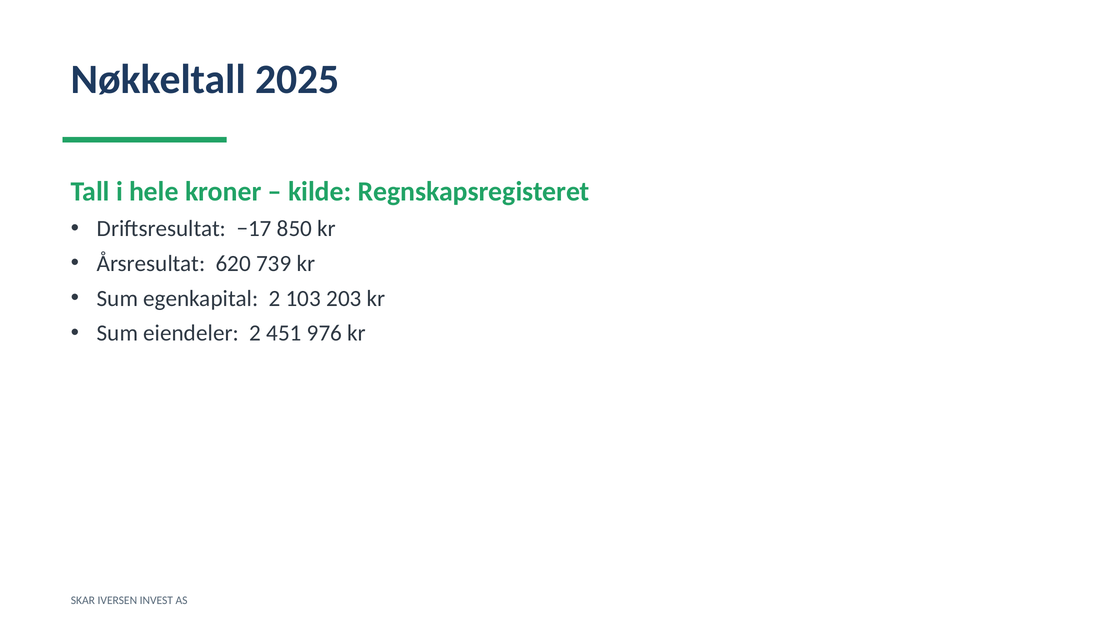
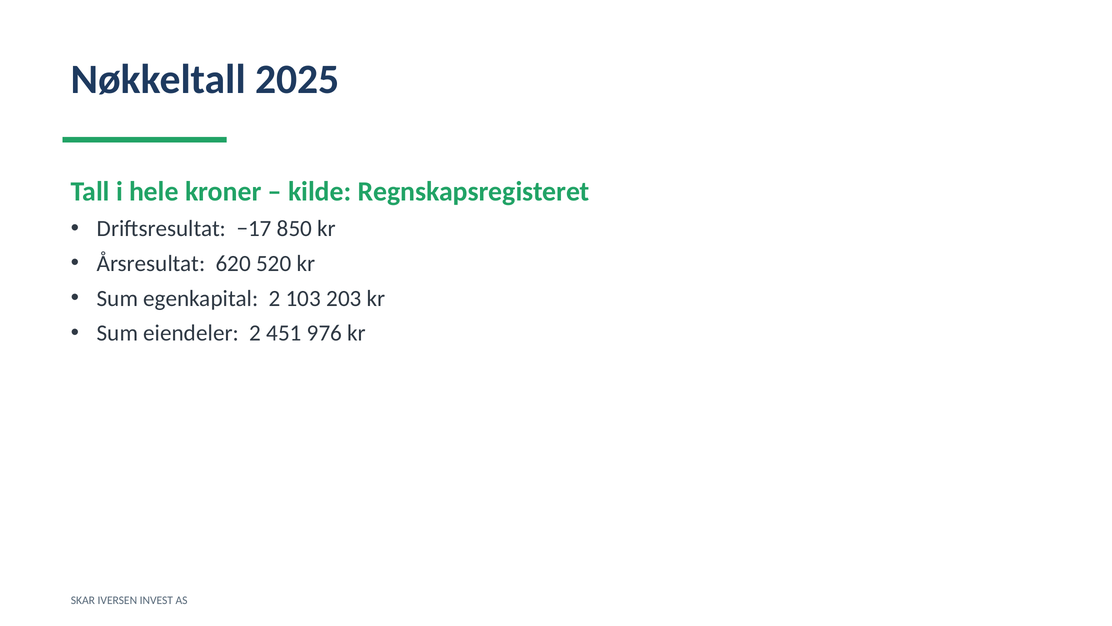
739: 739 -> 520
